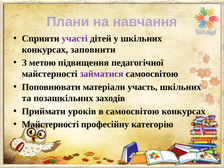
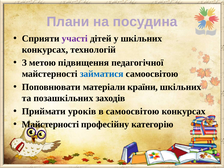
навчання: навчання -> посудина
заповнити: заповнити -> технологій
займатися colour: purple -> blue
участь: участь -> країни
